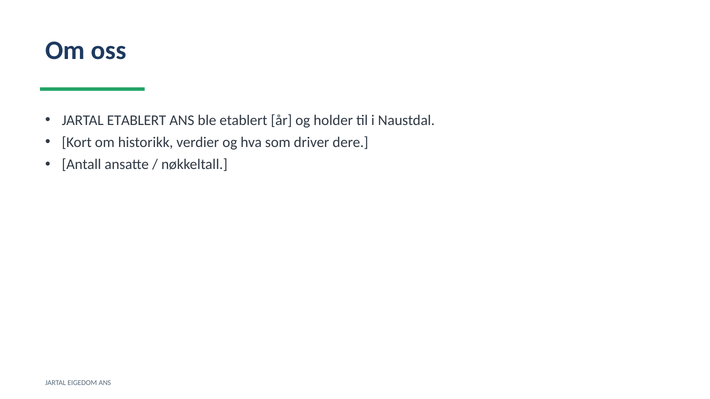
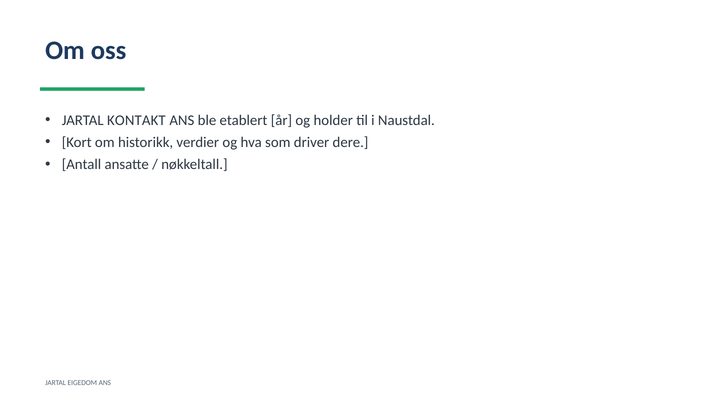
JARTAL ETABLERT: ETABLERT -> KONTAKT
